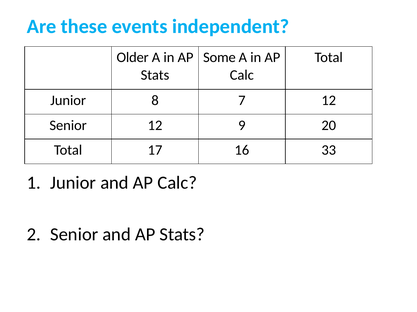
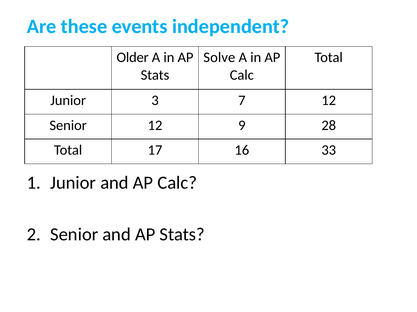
Some: Some -> Solve
8: 8 -> 3
20: 20 -> 28
